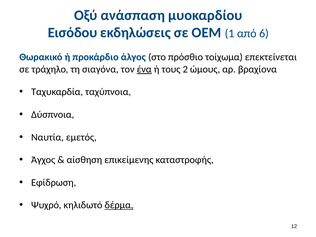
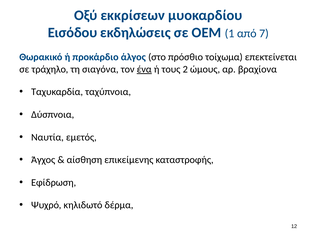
ανάσπαση: ανάσπαση -> εκκρίσεων
6: 6 -> 7
δέρμα underline: present -> none
